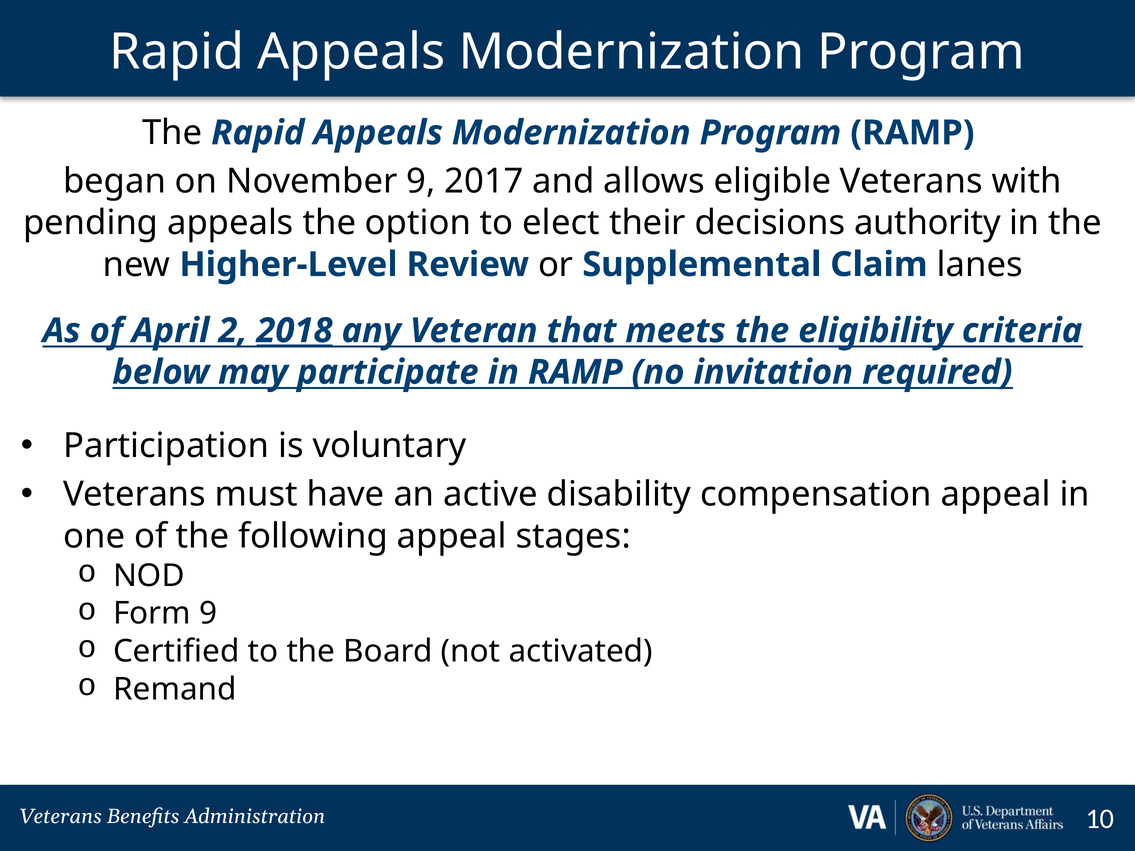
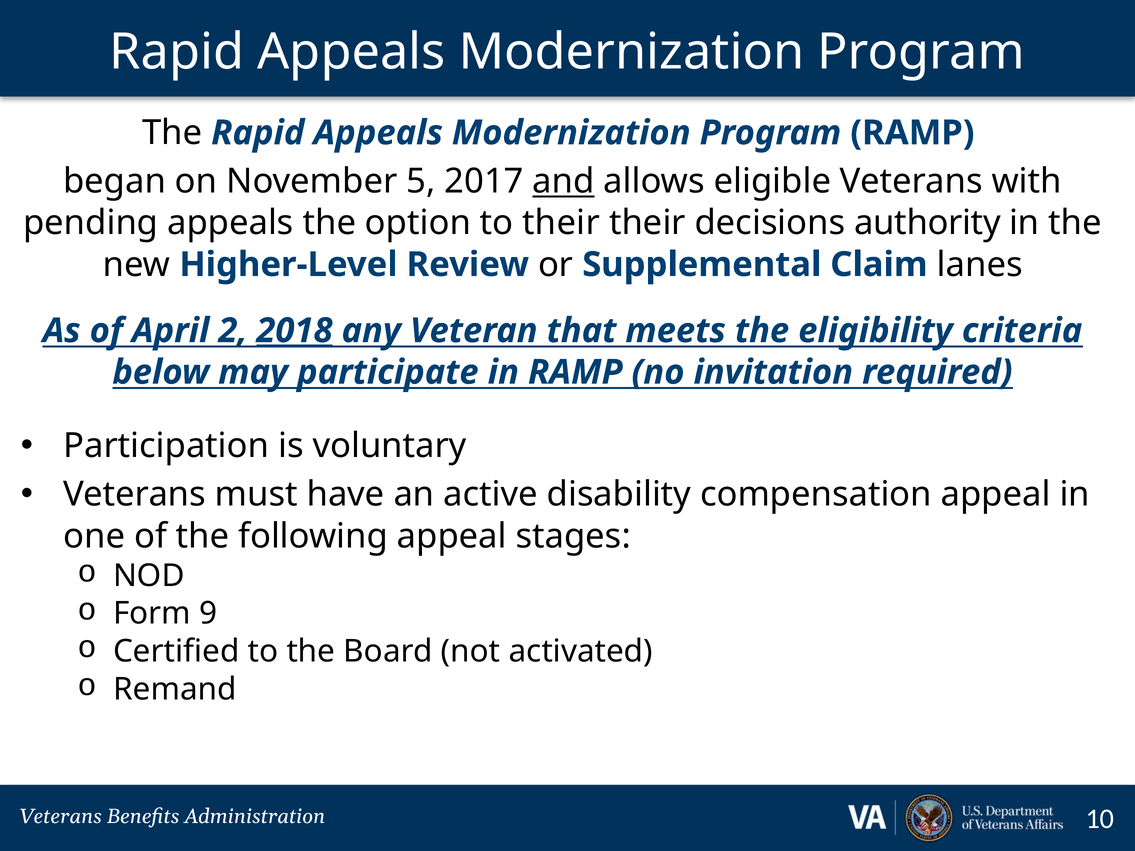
November 9: 9 -> 5
and underline: none -> present
to elect: elect -> their
